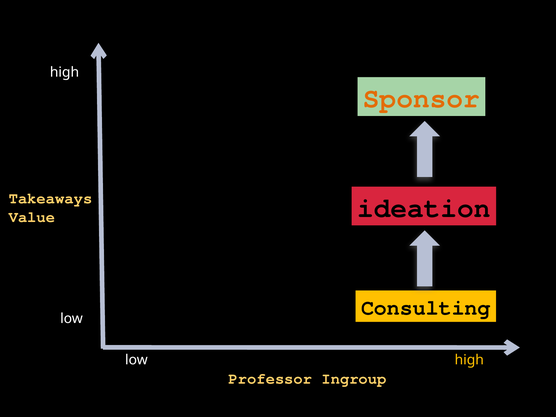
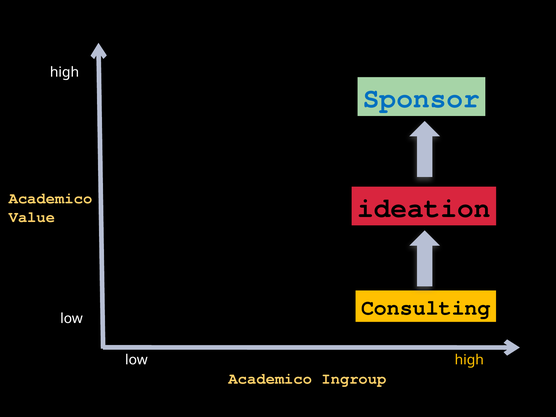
Sponsor colour: orange -> blue
Takeaways at (51, 198): Takeaways -> Academico
Professor at (270, 379): Professor -> Academico
